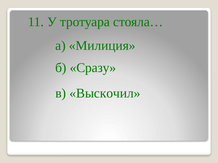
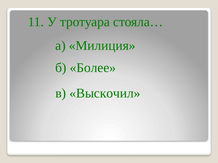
Сразу: Сразу -> Более
